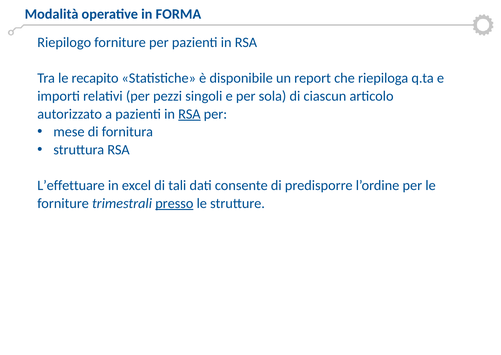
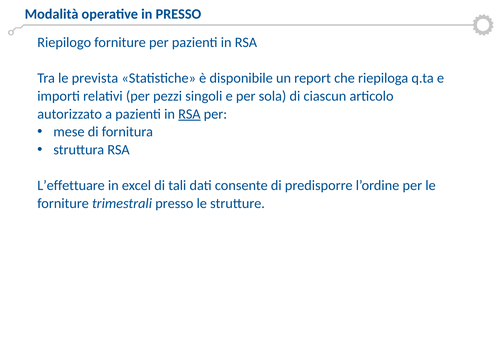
in FORMA: FORMA -> PRESSO
recapito: recapito -> prevista
presso at (174, 203) underline: present -> none
